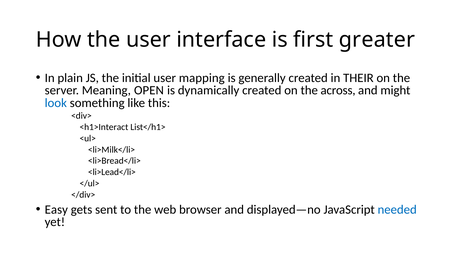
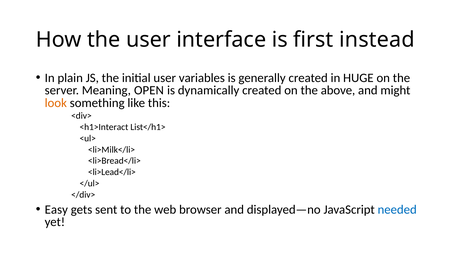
greater: greater -> instead
mapping: mapping -> variables
THEIR: THEIR -> HUGE
across: across -> above
look colour: blue -> orange
